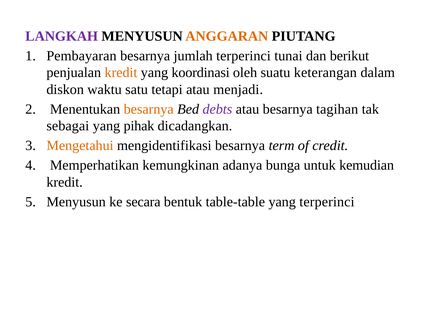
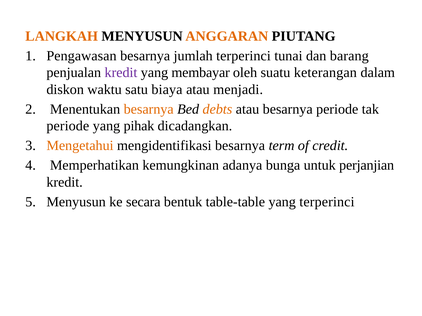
LANGKAH colour: purple -> orange
Pembayaran: Pembayaran -> Pengawasan
berikut: berikut -> barang
kredit at (121, 73) colour: orange -> purple
koordinasi: koordinasi -> membayar
tetapi: tetapi -> biaya
debts colour: purple -> orange
besarnya tagihan: tagihan -> periode
sebagai at (68, 126): sebagai -> periode
kemudian: kemudian -> perjanjian
